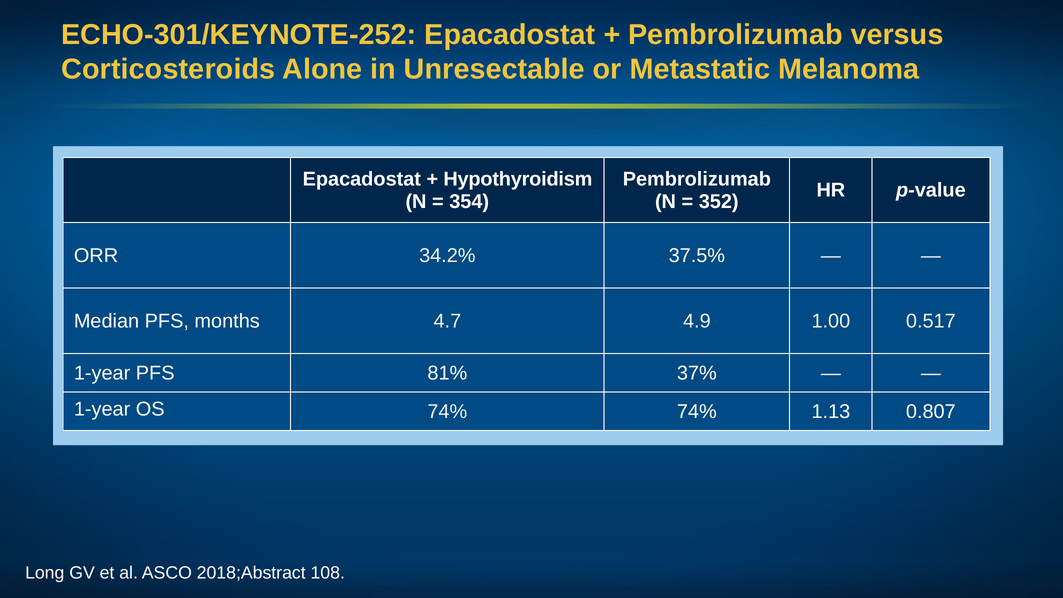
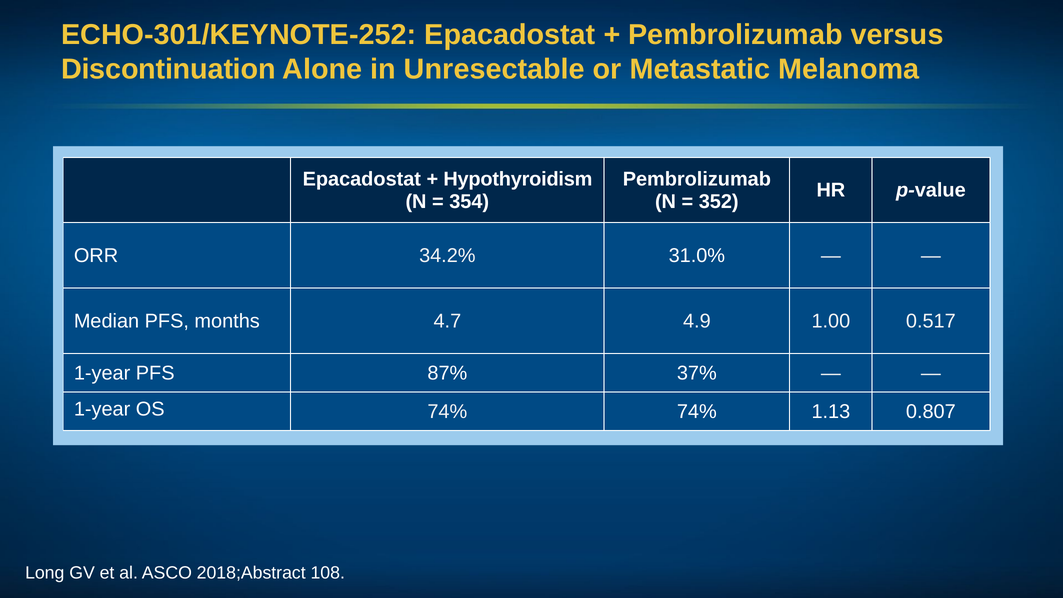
Corticosteroids: Corticosteroids -> Discontinuation
37.5%: 37.5% -> 31.0%
81%: 81% -> 87%
